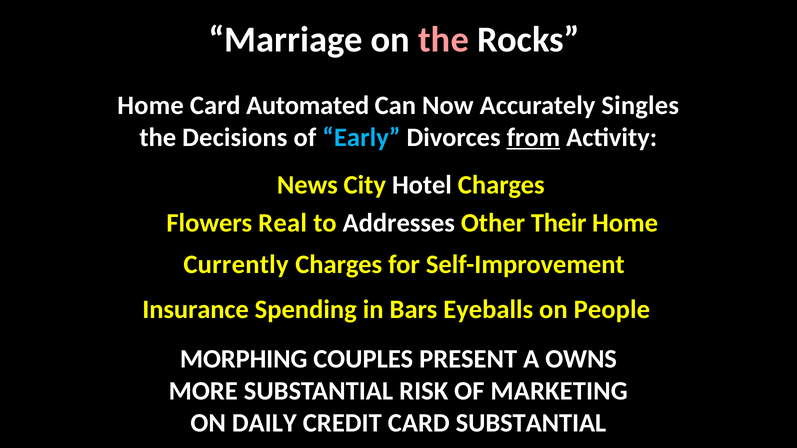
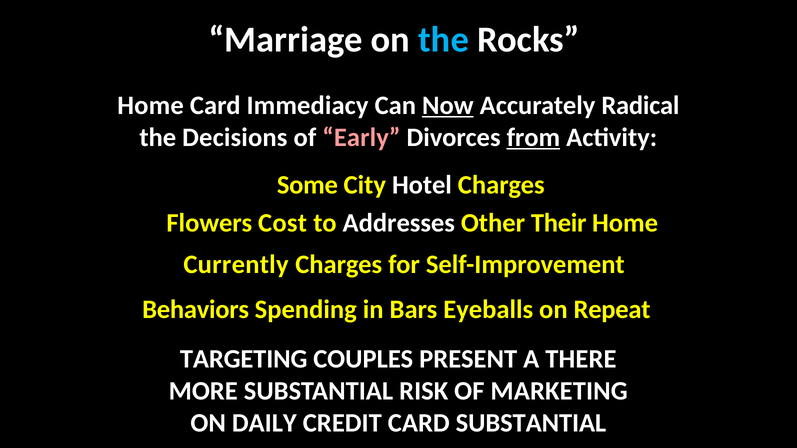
the at (444, 40) colour: pink -> light blue
Automated: Automated -> Immediacy
Now underline: none -> present
Singles: Singles -> Radical
Early colour: light blue -> pink
News: News -> Some
Real: Real -> Cost
Insurance: Insurance -> Behaviors
People: People -> Repeat
MORPHING: MORPHING -> TARGETING
OWNS: OWNS -> THERE
